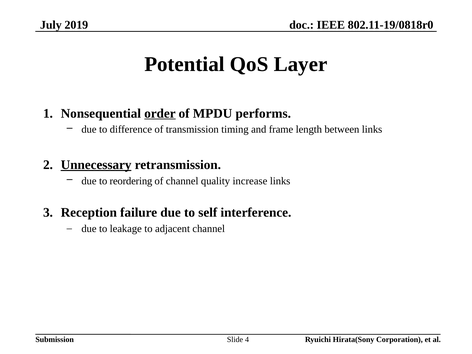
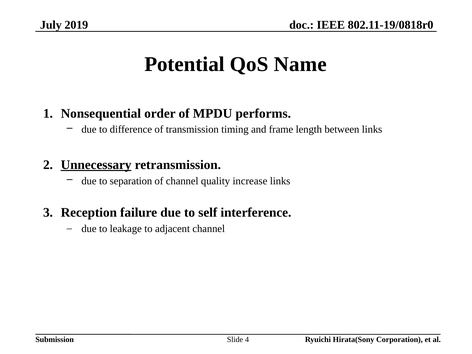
Layer: Layer -> Name
order underline: present -> none
reordering: reordering -> separation
